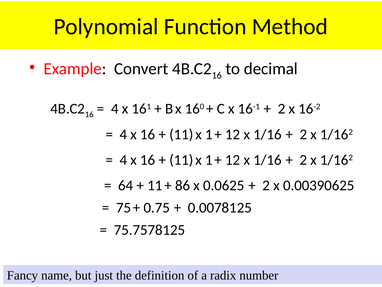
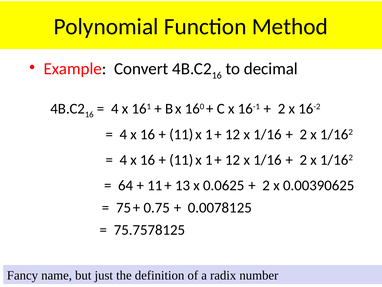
86: 86 -> 13
